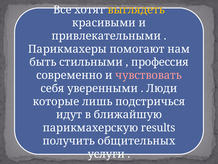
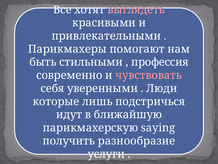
выглядеть colour: yellow -> pink
results: results -> saying
общительных: общительных -> разнообразие
